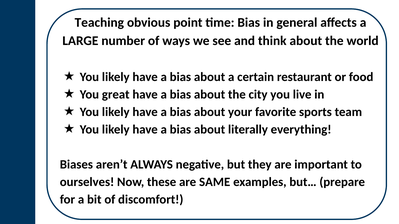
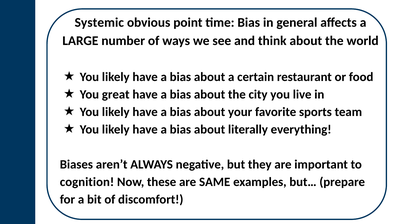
Teaching: Teaching -> Systemic
ourselves: ourselves -> cognition
